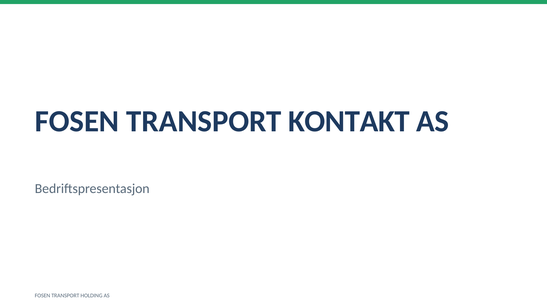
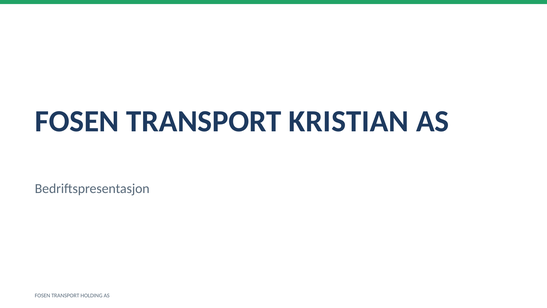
KONTAKT: KONTAKT -> KRISTIAN
